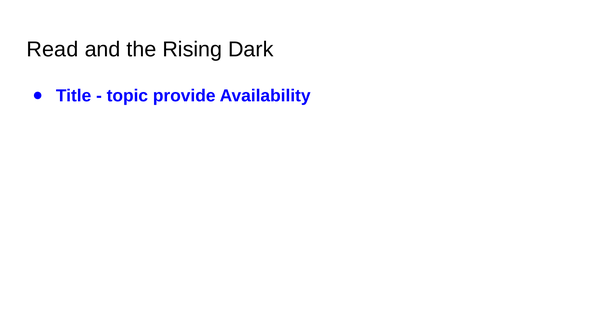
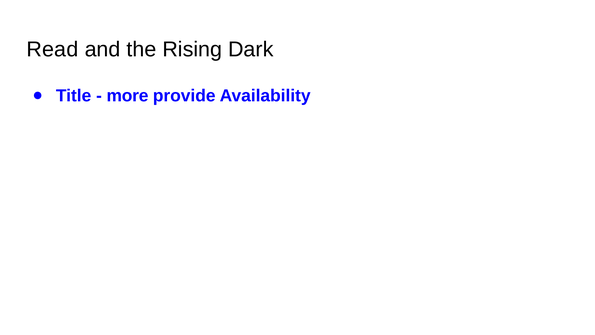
topic: topic -> more
